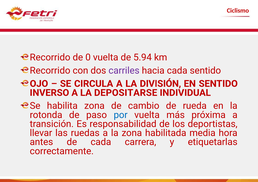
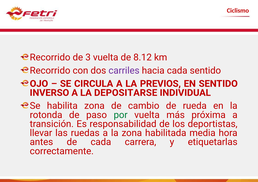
0: 0 -> 3
5.94: 5.94 -> 8.12
DIVISIÓN: DIVISIÓN -> PREVIOS
por colour: blue -> green
